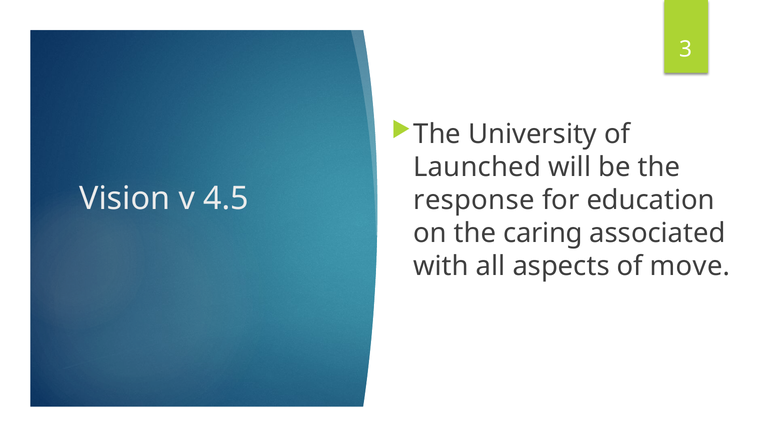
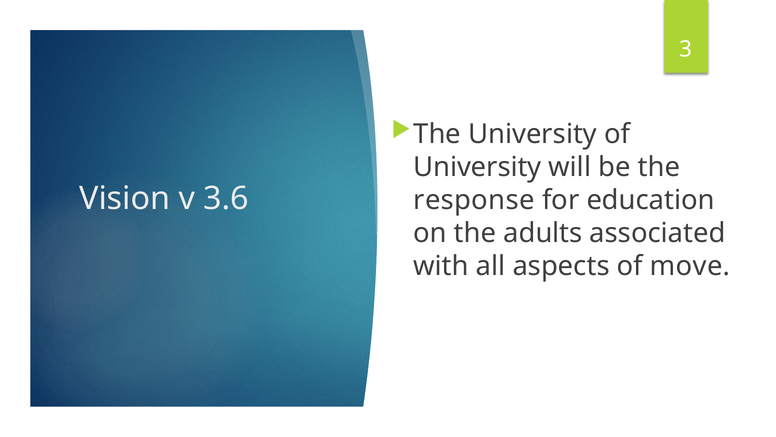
Launched at (477, 167): Launched -> University
4.5: 4.5 -> 3.6
caring: caring -> adults
